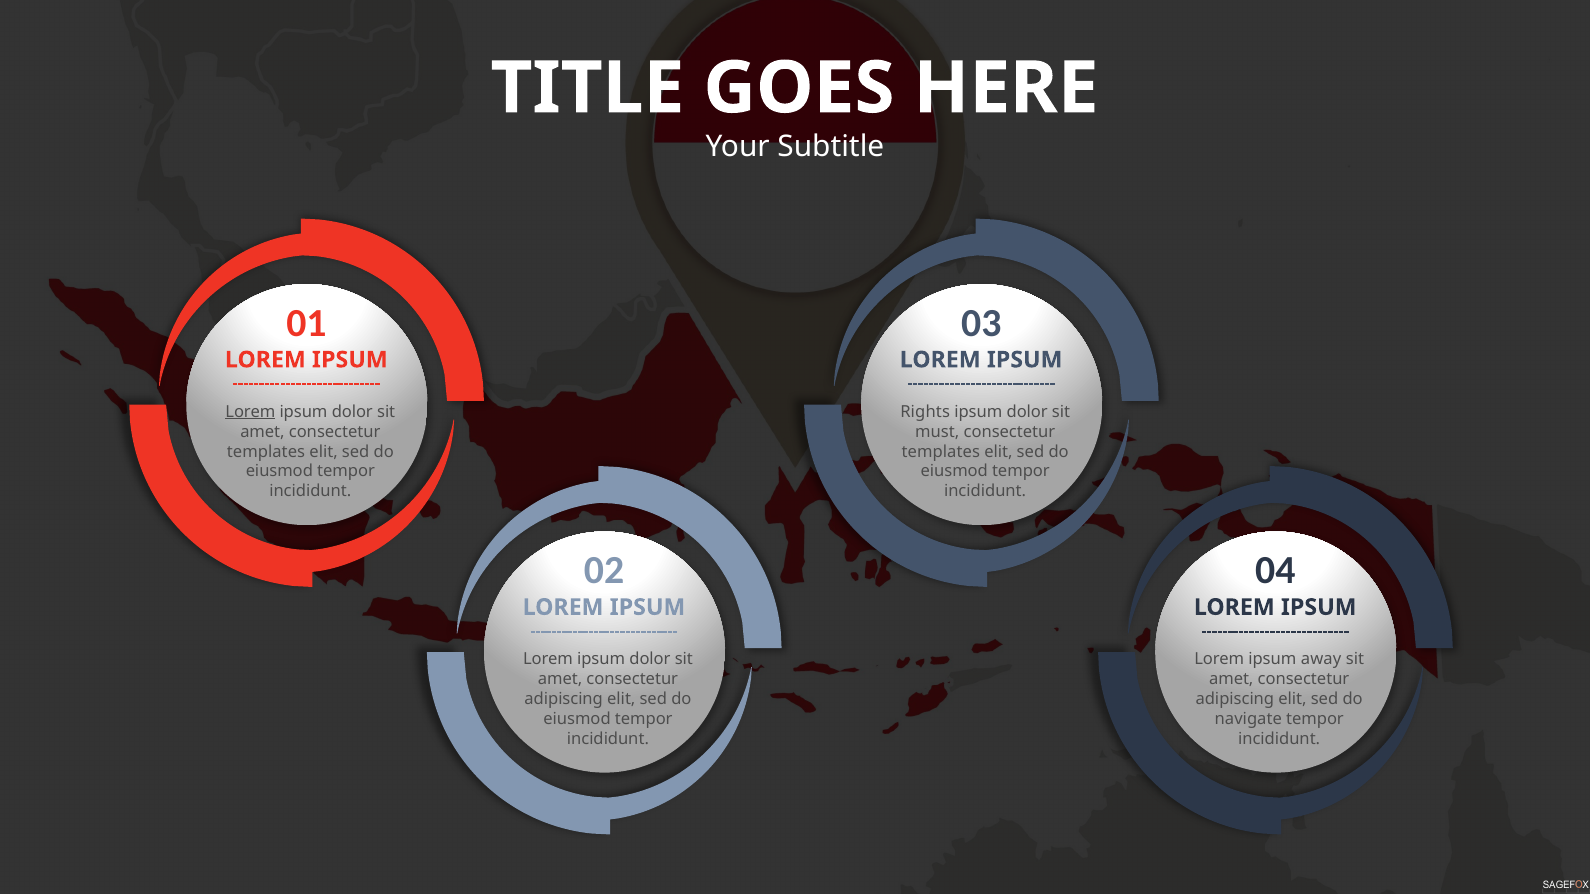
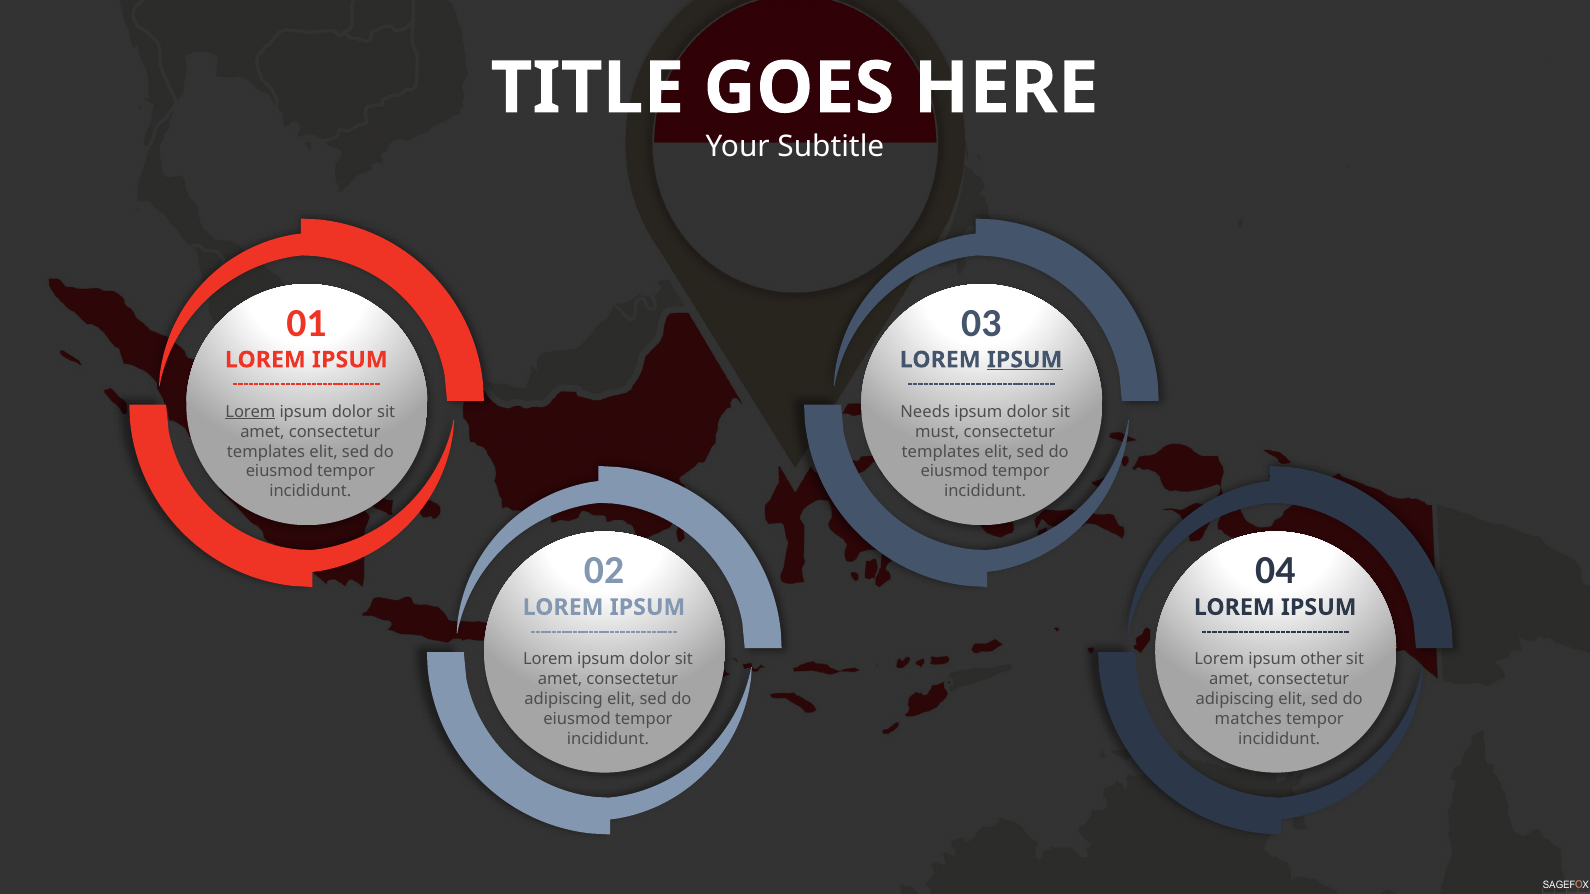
IPSUM at (1025, 360) underline: none -> present
Rights: Rights -> Needs
away: away -> other
navigate: navigate -> matches
